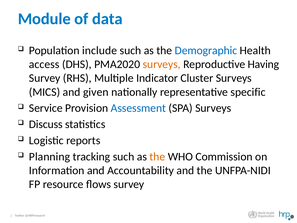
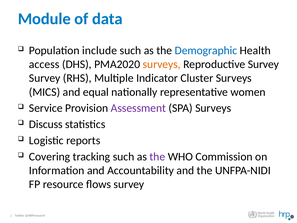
Reproductive Having: Having -> Survey
given: given -> equal
specific: specific -> women
Assessment colour: blue -> purple
Planning: Planning -> Covering
the at (157, 156) colour: orange -> purple
